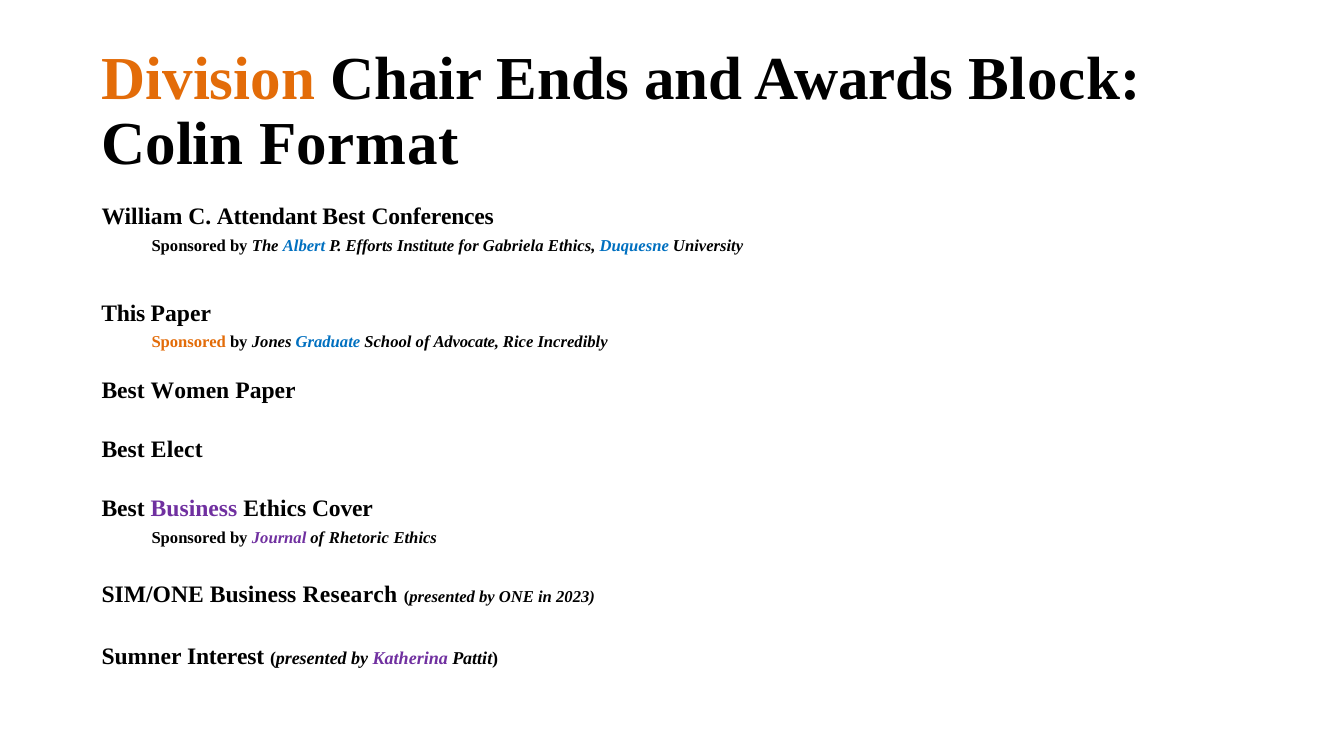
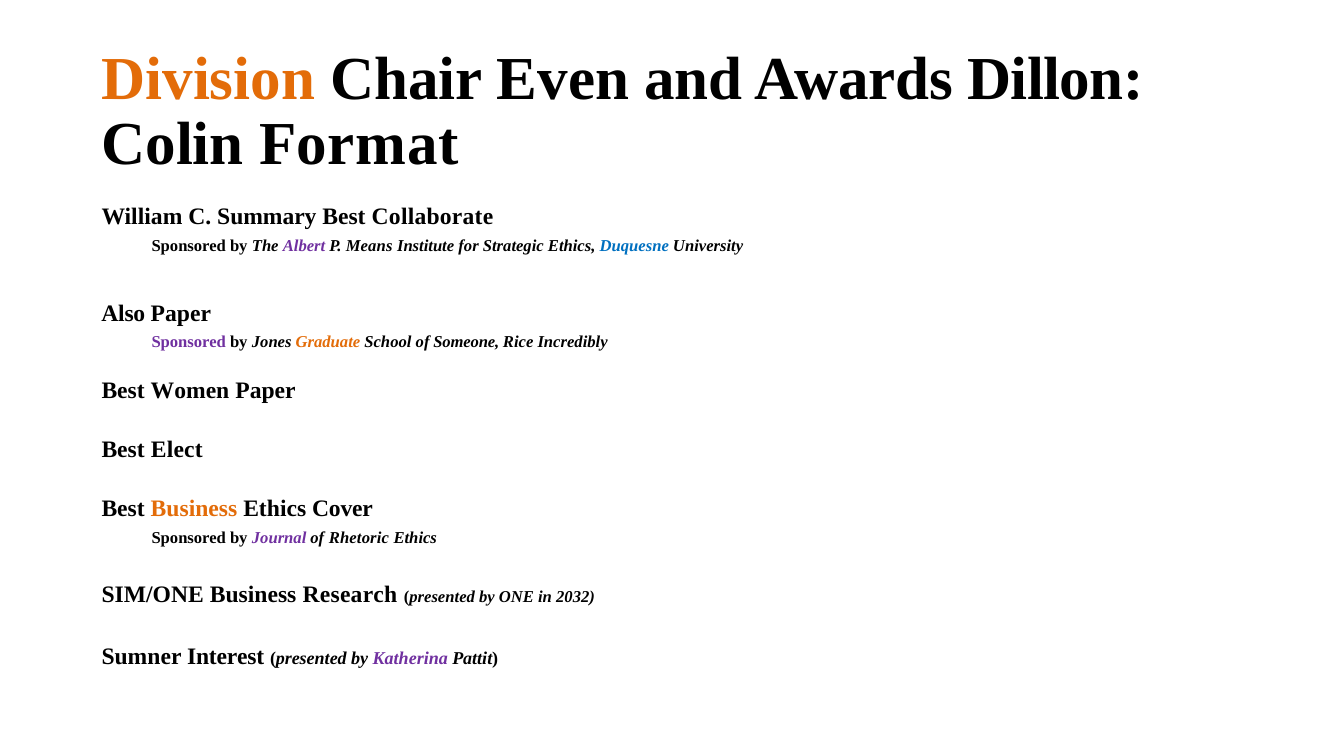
Ends: Ends -> Even
Block: Block -> Dillon
Attendant: Attendant -> Summary
Conferences: Conferences -> Collaborate
Albert colour: blue -> purple
Efforts: Efforts -> Means
Gabriela: Gabriela -> Strategic
This: This -> Also
Sponsored at (189, 342) colour: orange -> purple
Graduate colour: blue -> orange
Advocate: Advocate -> Someone
Business at (194, 509) colour: purple -> orange
2023: 2023 -> 2032
